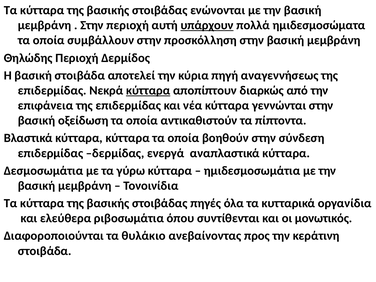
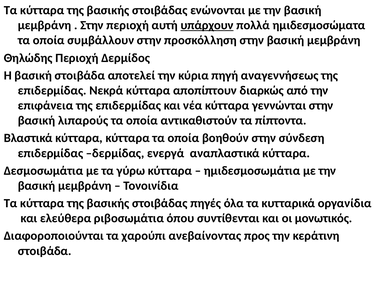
κύτταρα at (148, 90) underline: present -> none
οξείδωση: οξείδωση -> λιπαρούς
θυλάκιο: θυλάκιο -> χαρούπι
